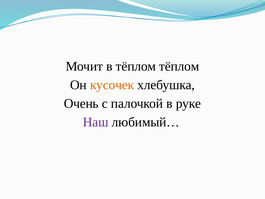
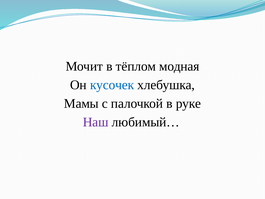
тёплом тёплом: тёплом -> модная
кусочек colour: orange -> blue
Очень: Очень -> Мамы
